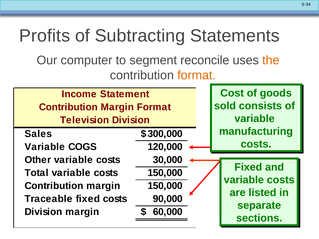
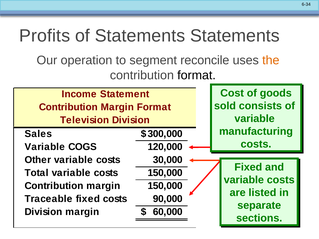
of Subtracting: Subtracting -> Statements
computer: computer -> operation
format at (197, 75) colour: orange -> black
